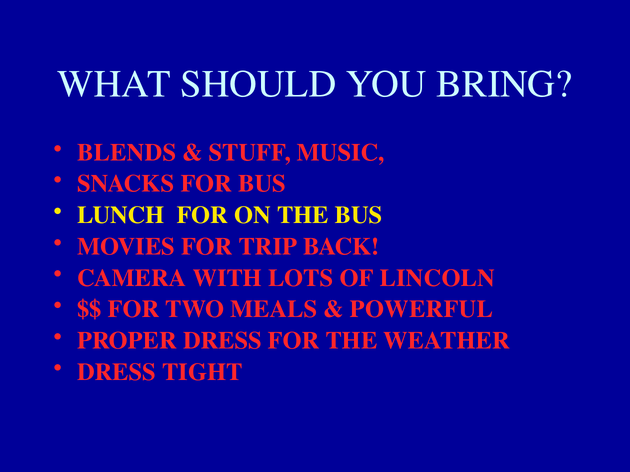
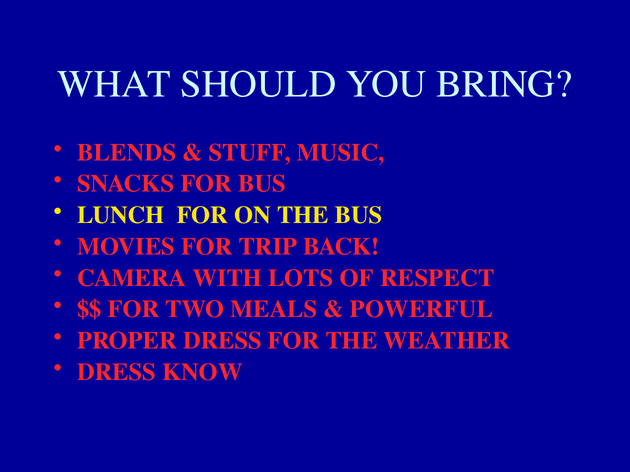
LINCOLN: LINCOLN -> RESPECT
TIGHT: TIGHT -> KNOW
